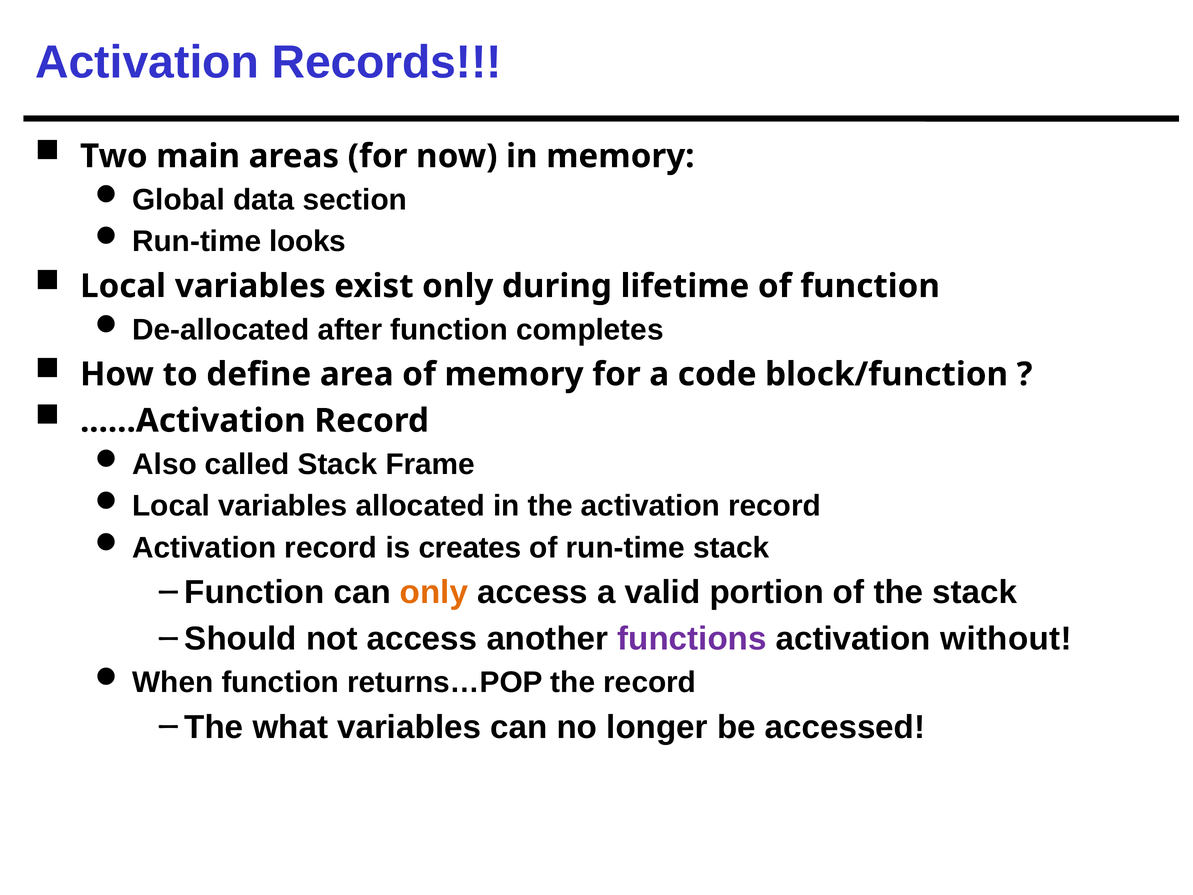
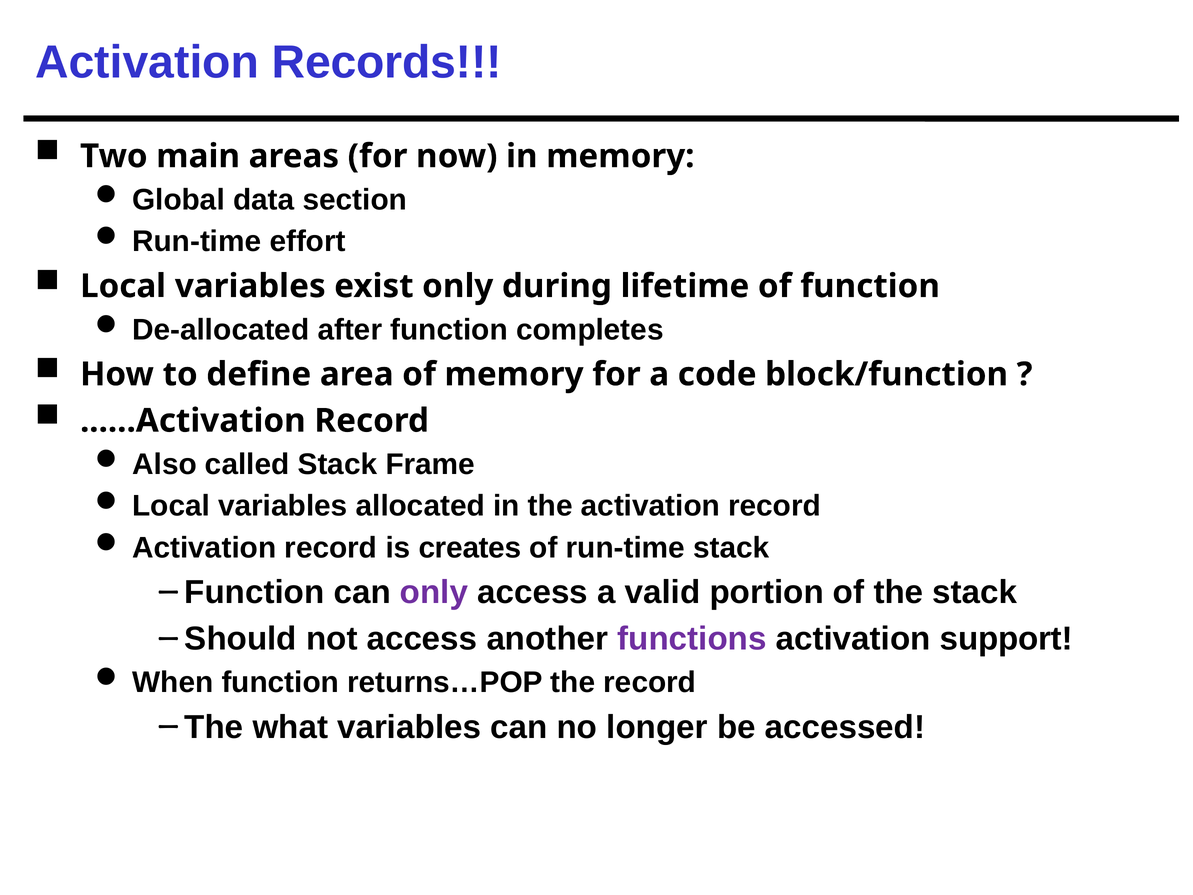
looks: looks -> effort
only at (434, 592) colour: orange -> purple
without: without -> support
